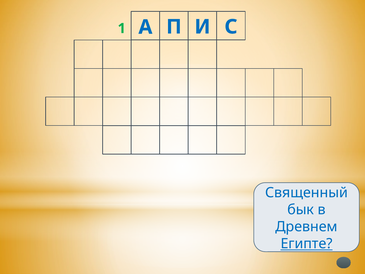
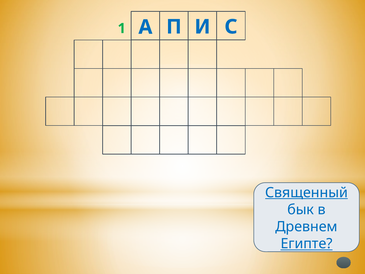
Священный underline: none -> present
